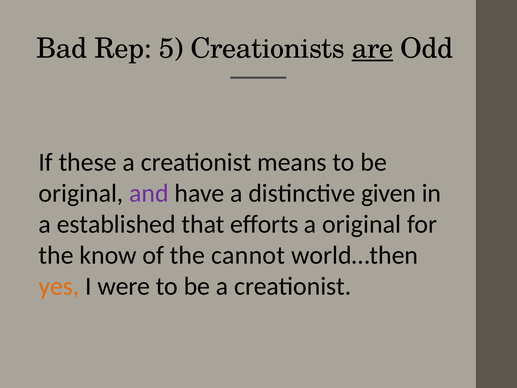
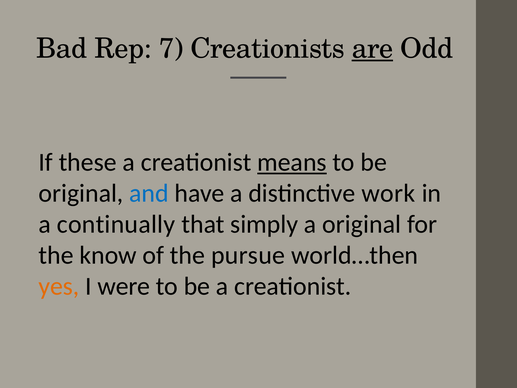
5: 5 -> 7
means underline: none -> present
and colour: purple -> blue
given: given -> work
established: established -> continually
efforts: efforts -> simply
cannot: cannot -> pursue
